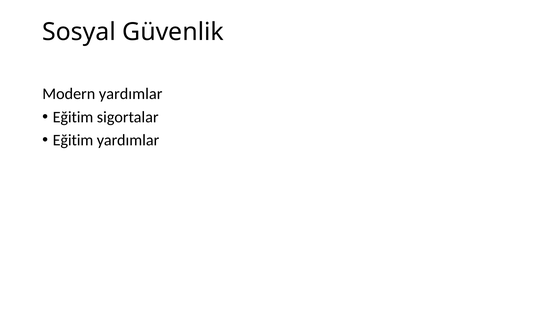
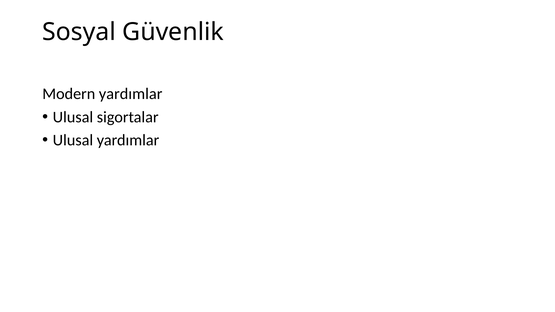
Eğitim at (73, 117): Eğitim -> Ulusal
Eğitim at (73, 140): Eğitim -> Ulusal
